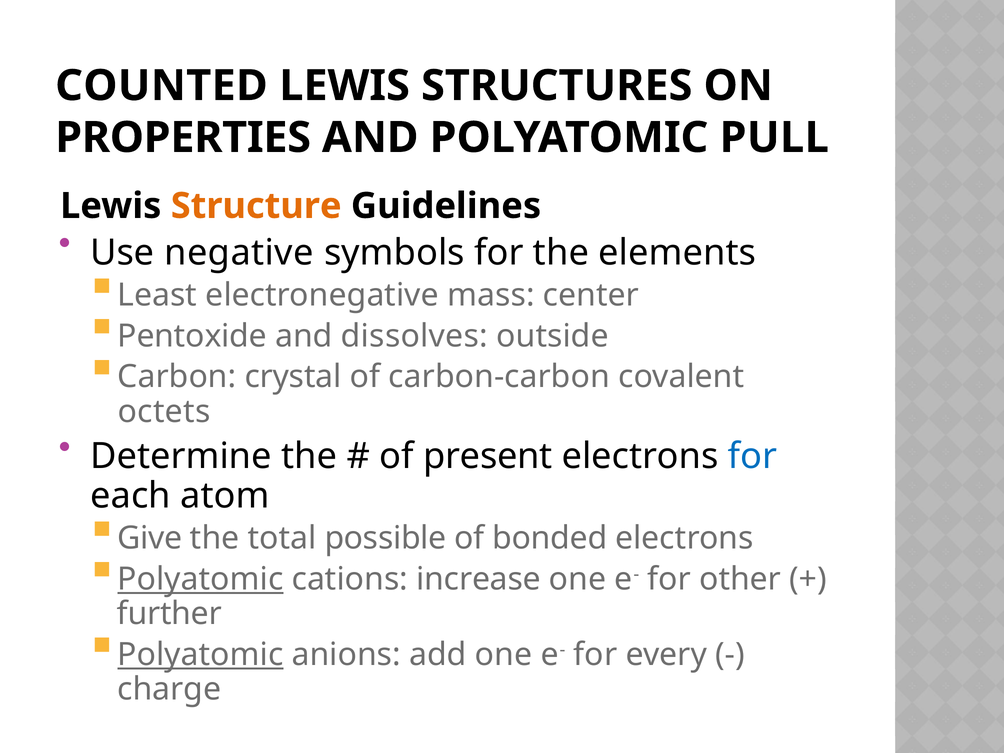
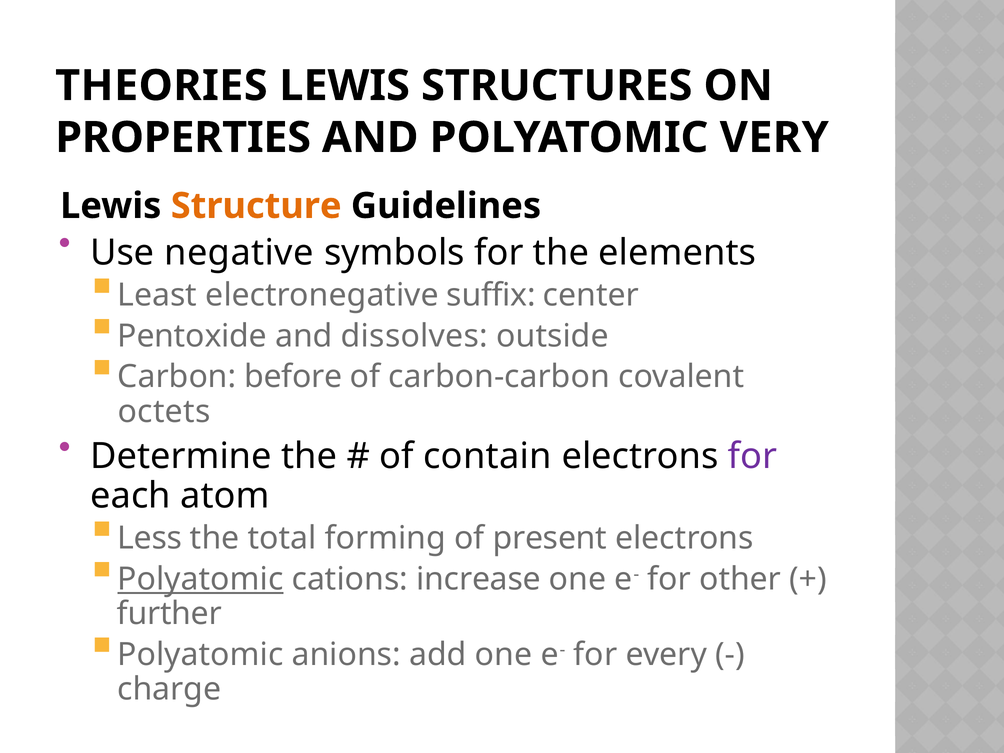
COUNTED: COUNTED -> THEORIES
PULL: PULL -> VERY
mass: mass -> suffix
crystal: crystal -> before
present: present -> contain
for at (752, 456) colour: blue -> purple
Give: Give -> Less
possible: possible -> forming
bonded: bonded -> present
Polyatomic at (200, 655) underline: present -> none
